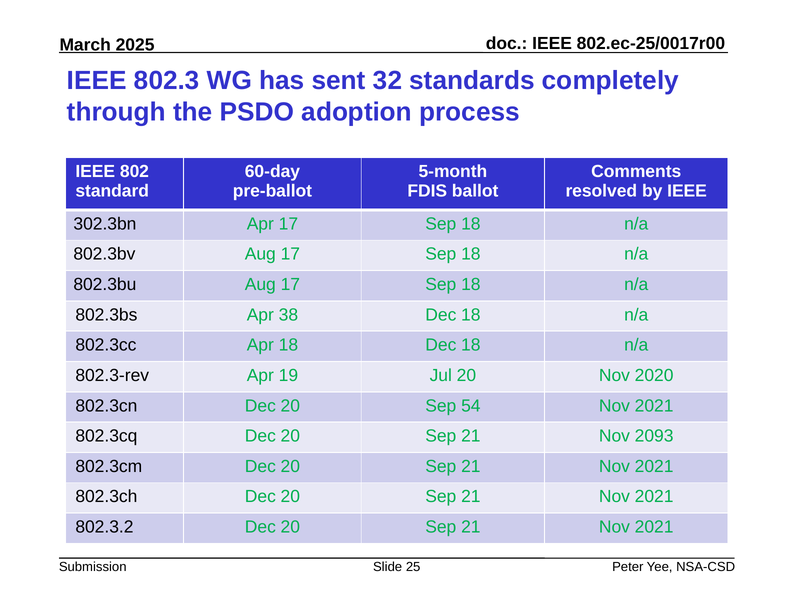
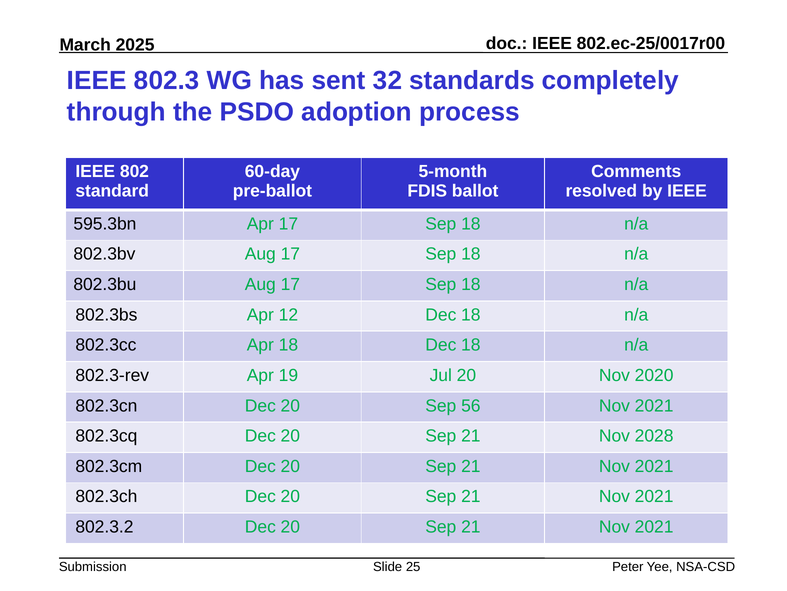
302.3bn: 302.3bn -> 595.3bn
38: 38 -> 12
54: 54 -> 56
2093: 2093 -> 2028
